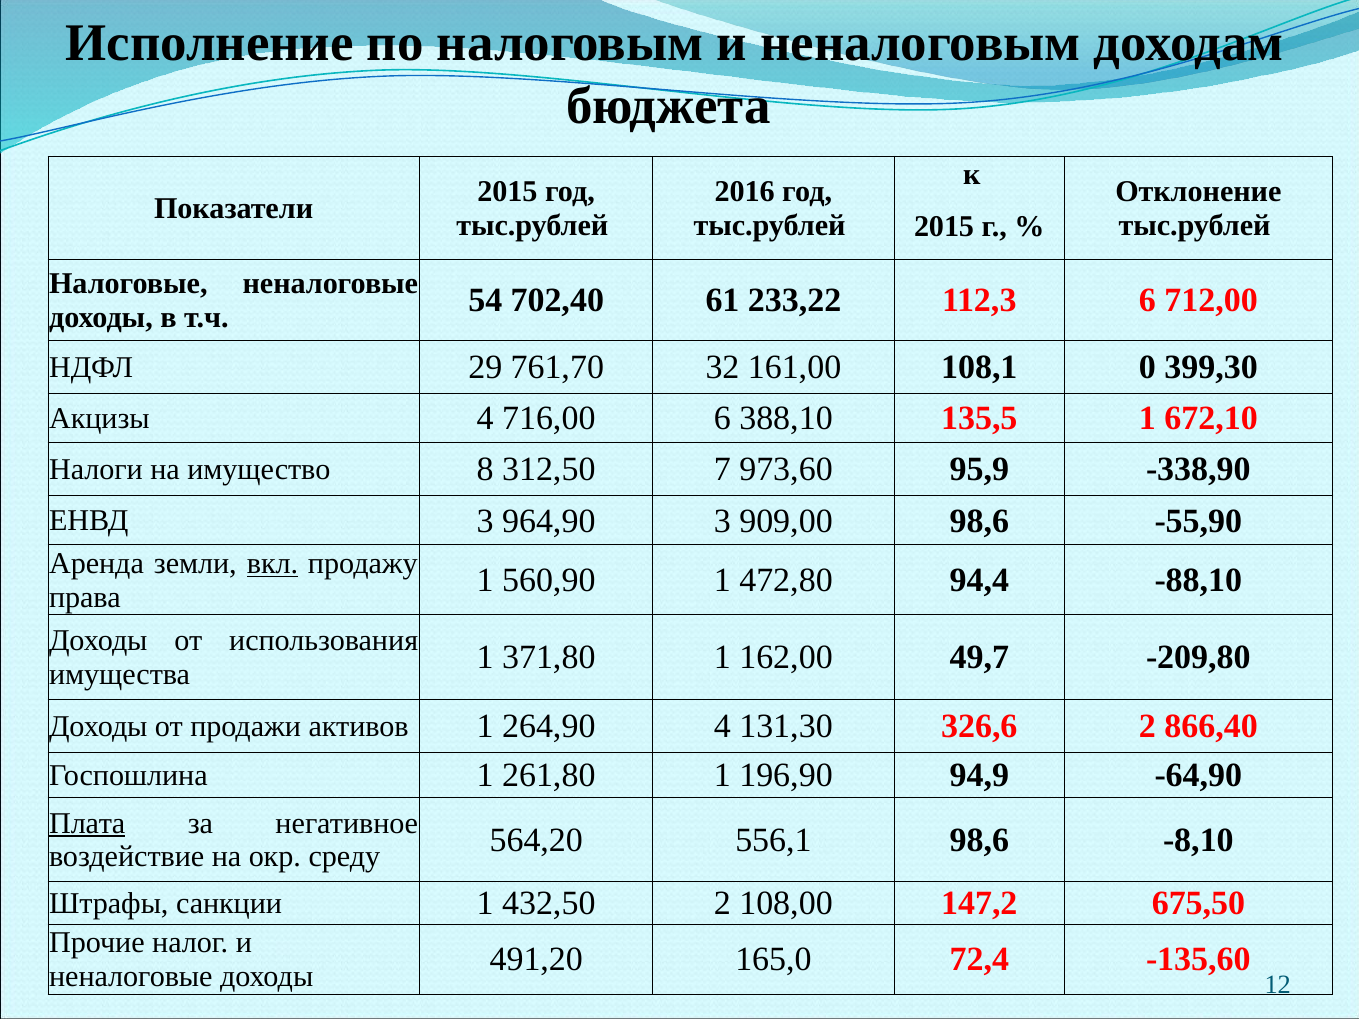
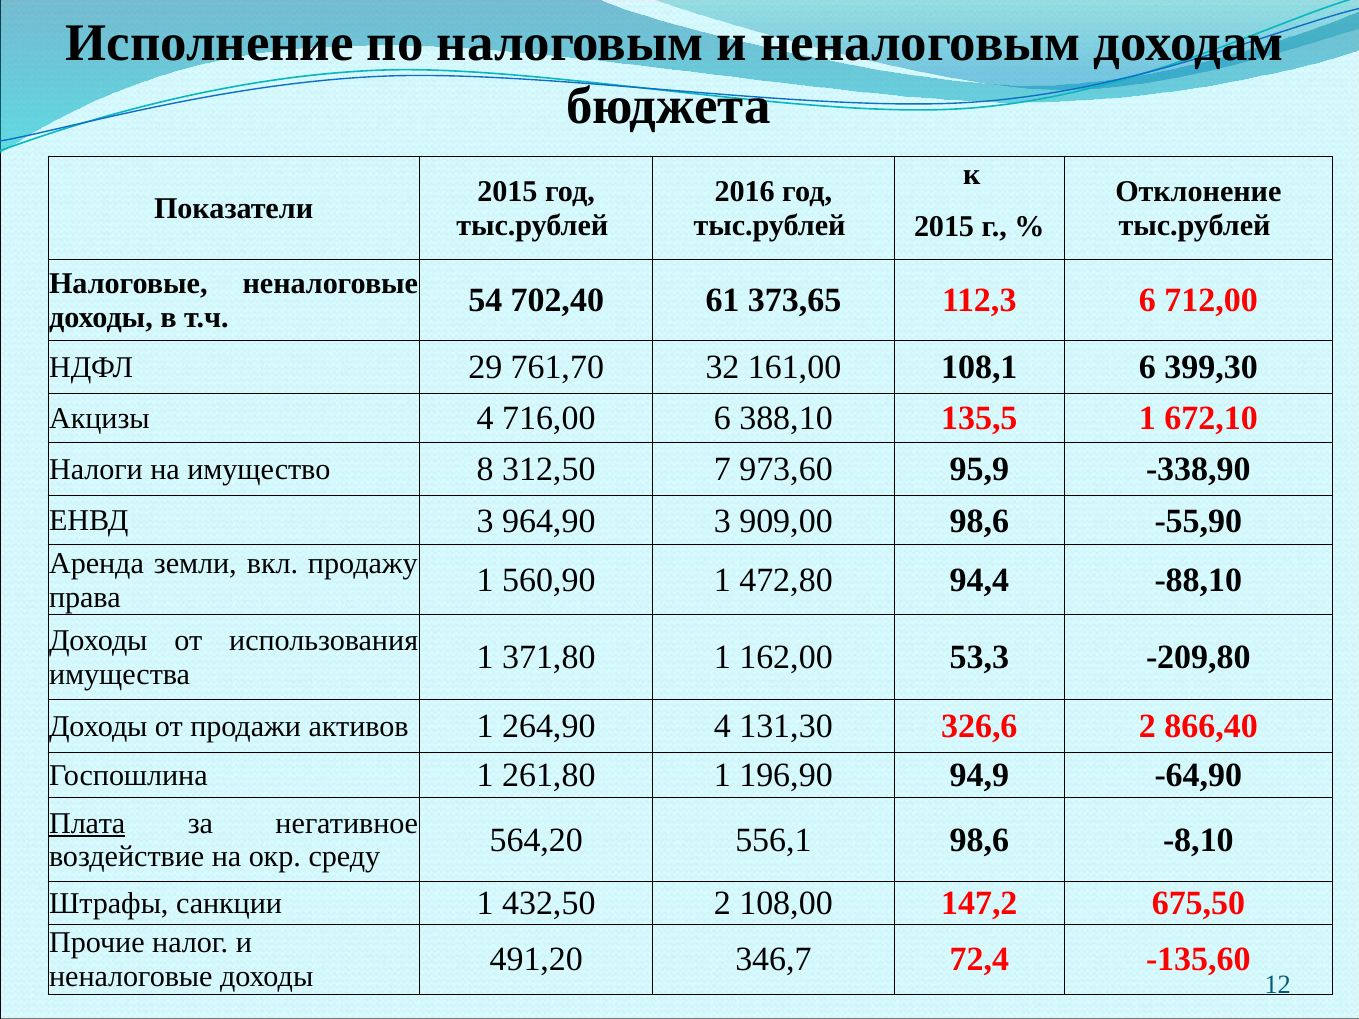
233,22: 233,22 -> 373,65
108,1 0: 0 -> 6
вкл underline: present -> none
49,7: 49,7 -> 53,3
165,0: 165,0 -> 346,7
